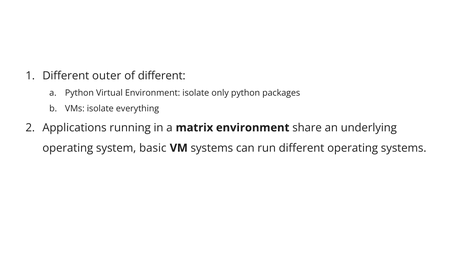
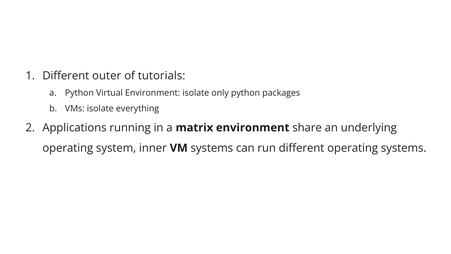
of different: different -> tutorials
basic: basic -> inner
